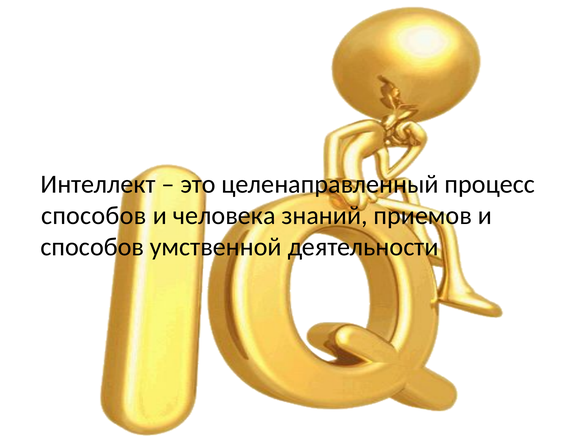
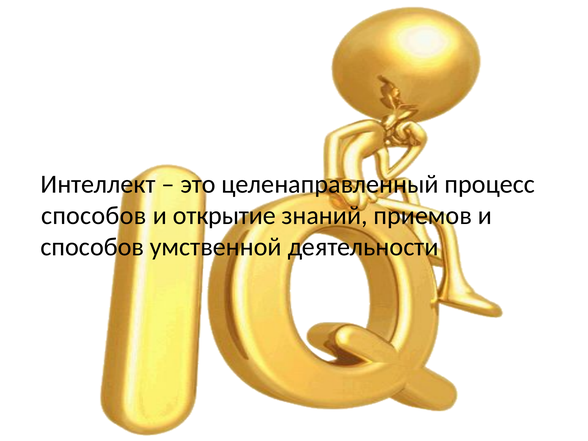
человека: человека -> открытие
